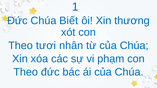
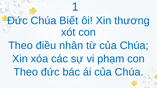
tươi: tươi -> điều
